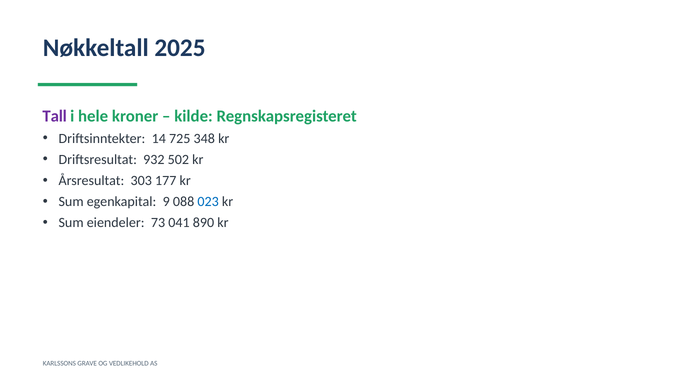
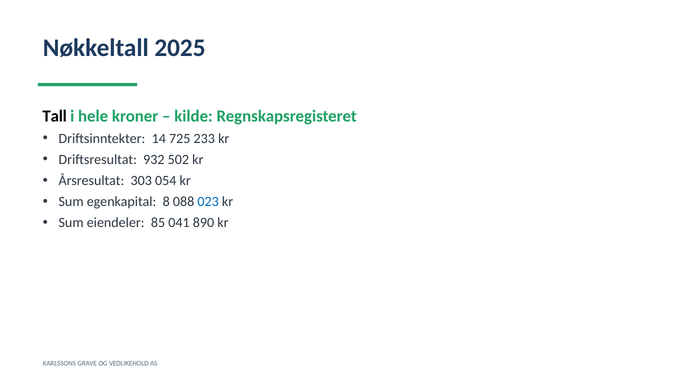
Tall colour: purple -> black
348: 348 -> 233
177: 177 -> 054
9: 9 -> 8
73: 73 -> 85
